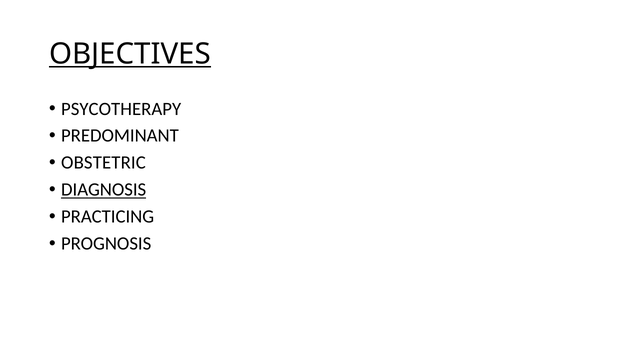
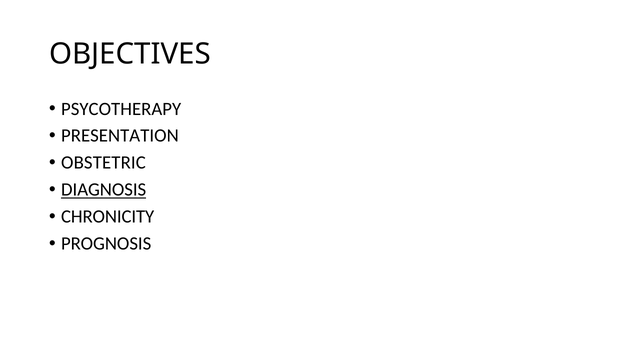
OBJECTIVES underline: present -> none
PREDOMINANT: PREDOMINANT -> PRESENTATION
PRACTICING: PRACTICING -> CHRONICITY
